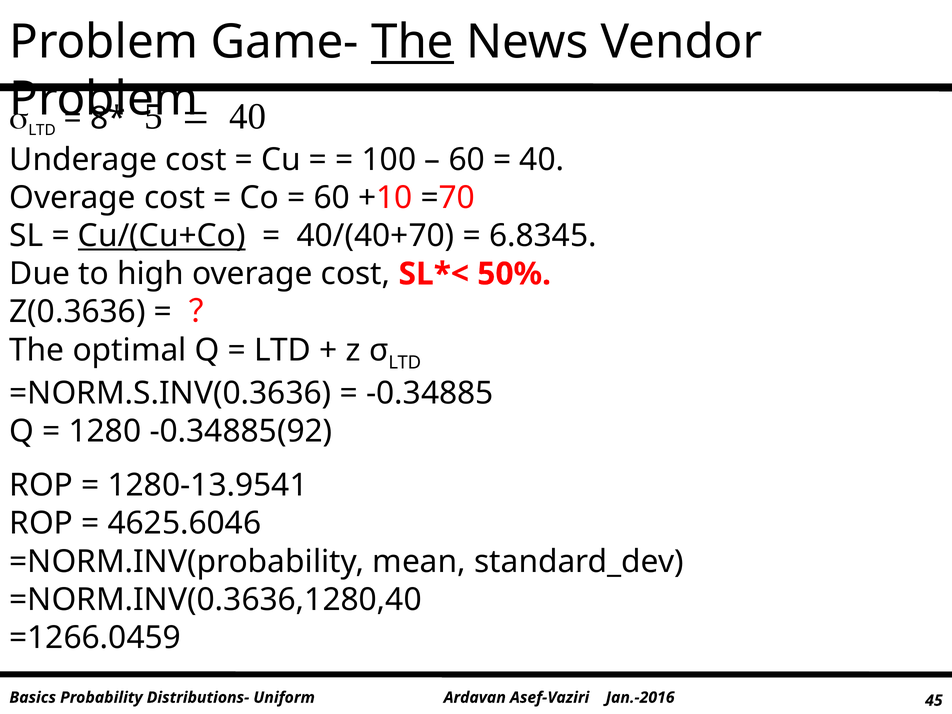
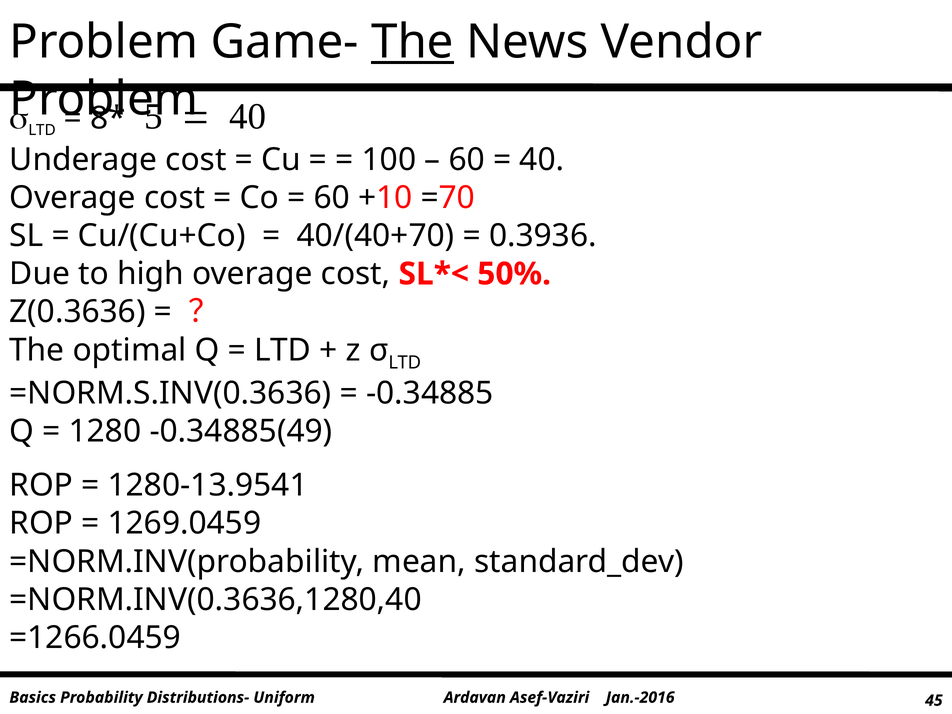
Cu/(Cu+Co underline: present -> none
6.8345: 6.8345 -> 0.3936
-0.34885(92: -0.34885(92 -> -0.34885(49
4625.6046: 4625.6046 -> 1269.0459
